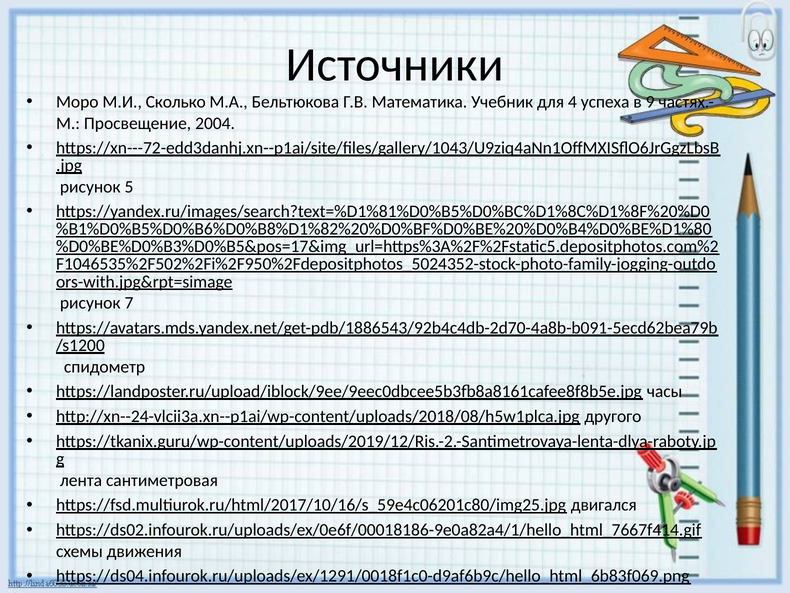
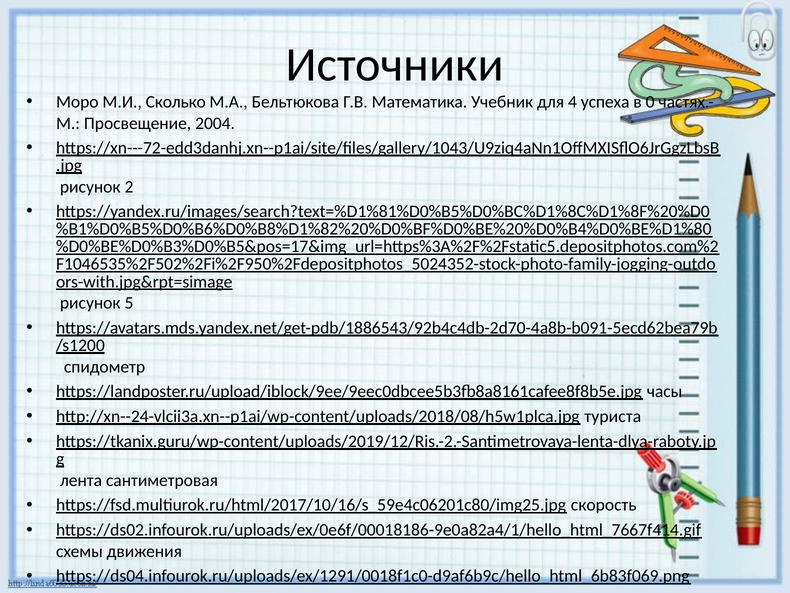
9: 9 -> 0
5: 5 -> 2
7: 7 -> 5
другого: другого -> туриста
двигался: двигался -> скорость
